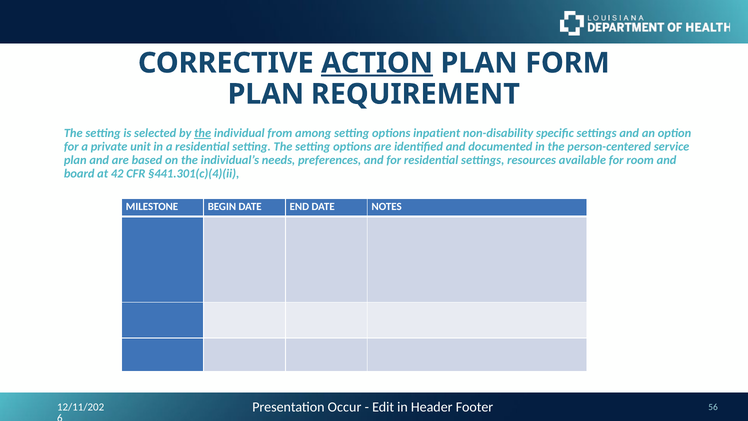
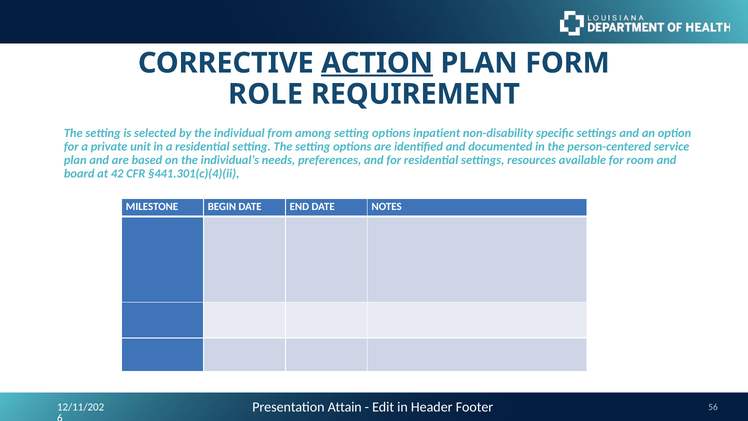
PLAN at (266, 94): PLAN -> ROLE
the at (203, 133) underline: present -> none
Occur: Occur -> Attain
